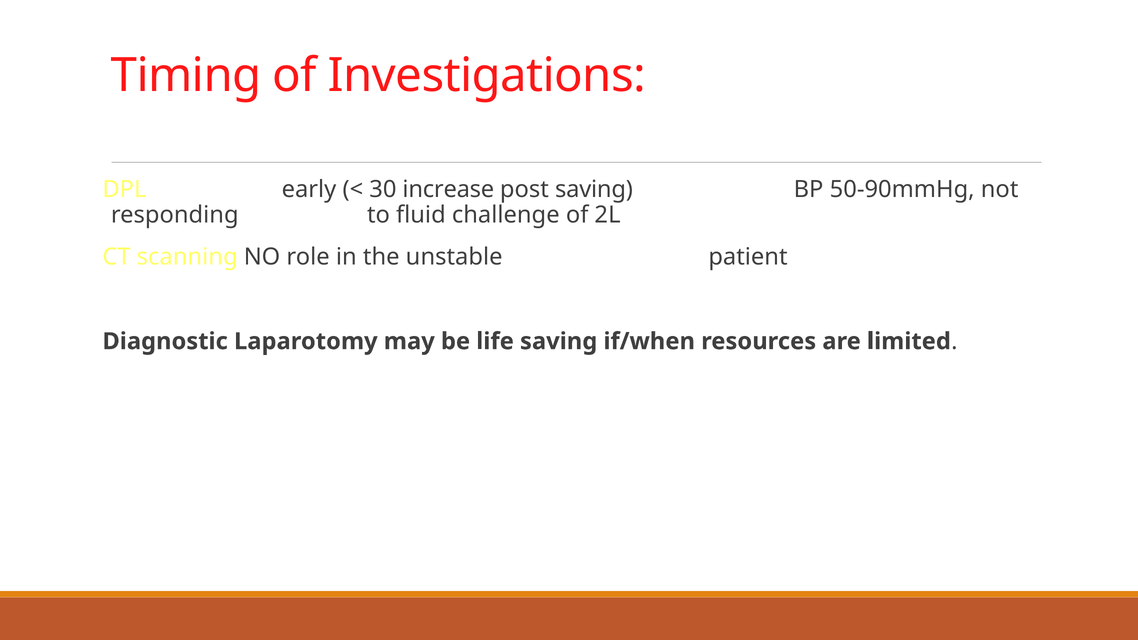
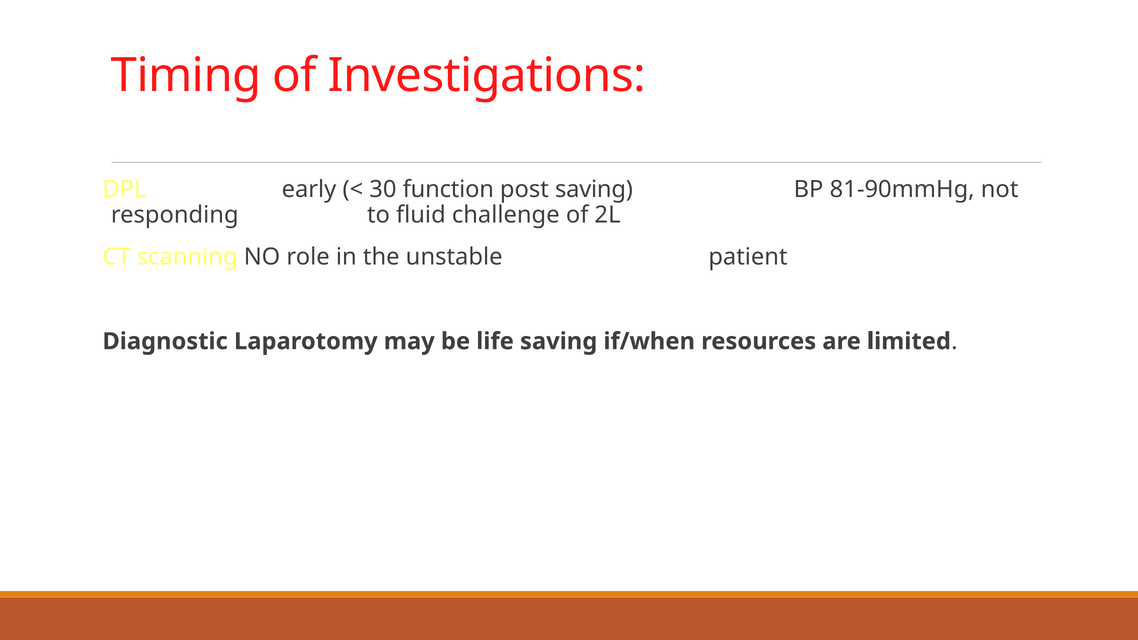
increase: increase -> function
50-90mmHg: 50-90mmHg -> 81-90mmHg
